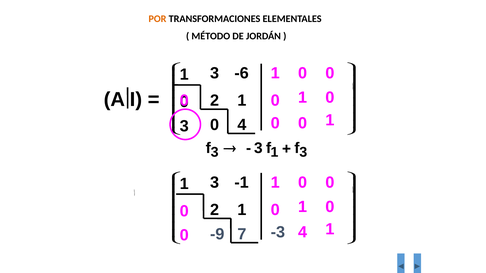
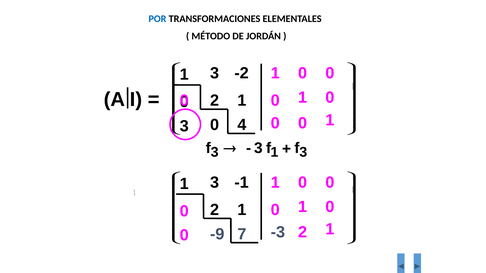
POR colour: orange -> blue
-6: -6 -> -2
4 at (303, 233): 4 -> 2
